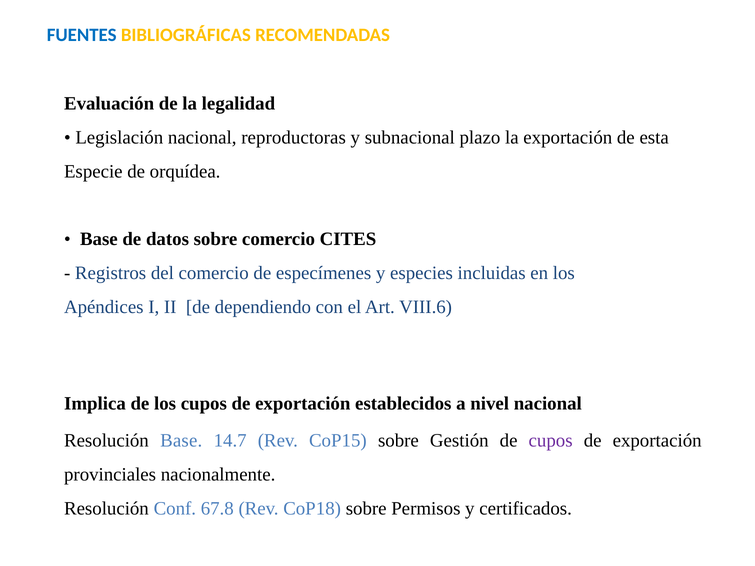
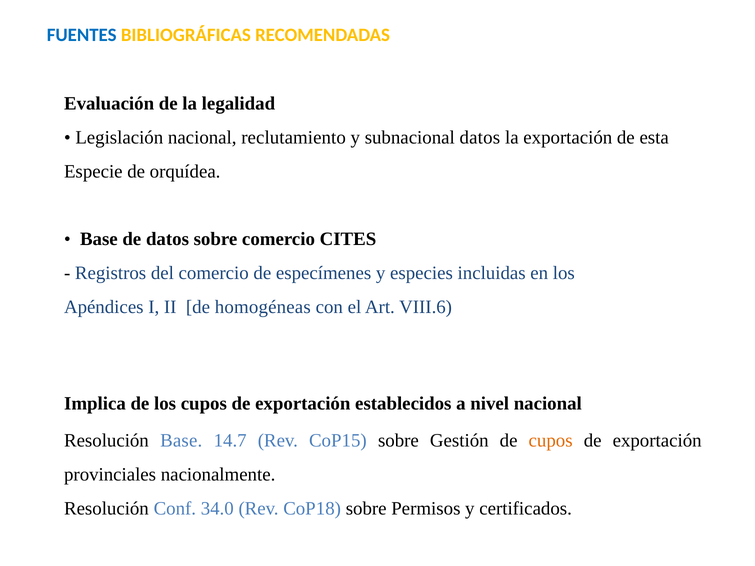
reproductoras: reproductoras -> reclutamiento
subnacional plazo: plazo -> datos
dependiendo: dependiendo -> homogéneas
cupos at (551, 441) colour: purple -> orange
67.8: 67.8 -> 34.0
